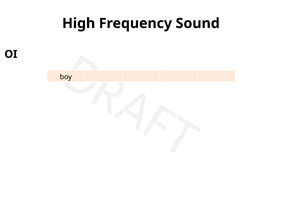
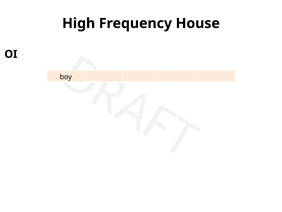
Sound: Sound -> House
